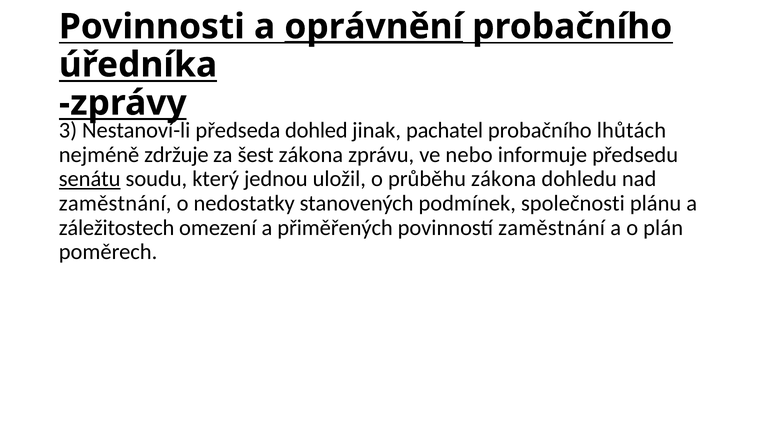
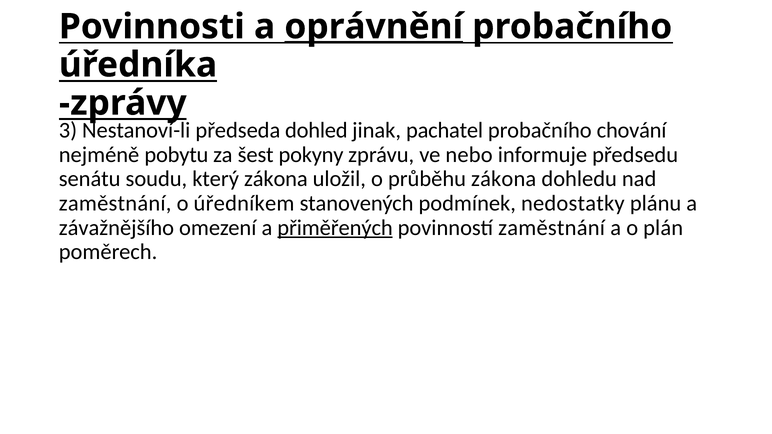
lhůtách: lhůtách -> chování
zdržuje: zdržuje -> pobytu
šest zákona: zákona -> pokyny
senátu underline: present -> none
který jednou: jednou -> zákona
nedostatky: nedostatky -> úředníkem
společnosti: společnosti -> nedostatky
záležitostech: záležitostech -> závažnějšího
přiměřených underline: none -> present
